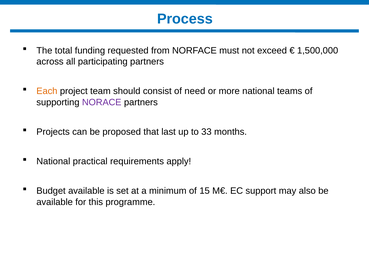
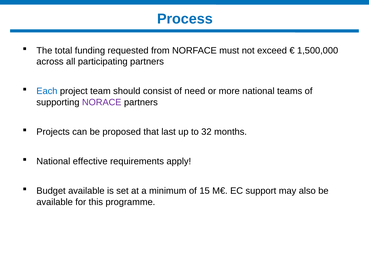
Each colour: orange -> blue
33: 33 -> 32
practical: practical -> effective
